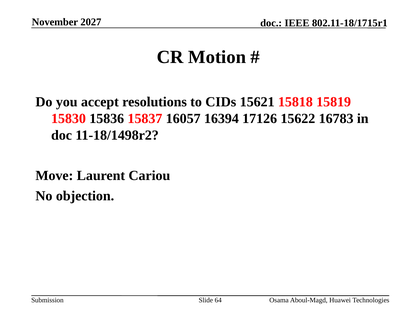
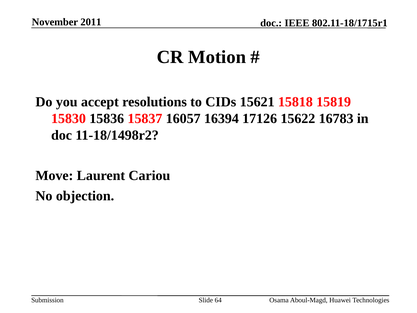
2027: 2027 -> 2011
